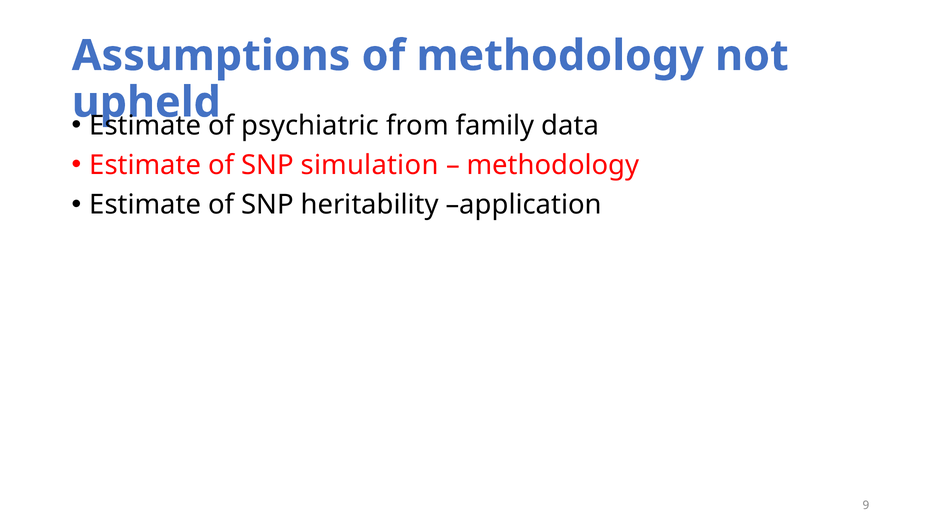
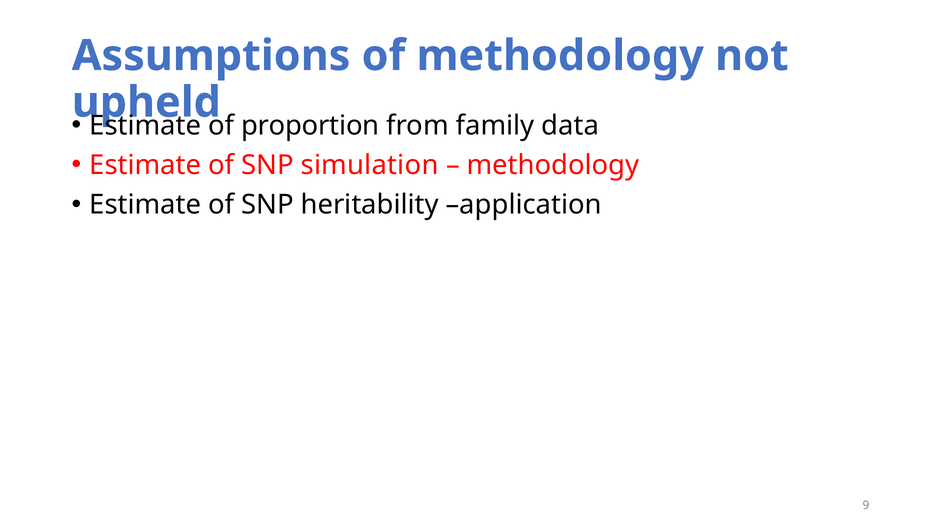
psychiatric: psychiatric -> proportion
